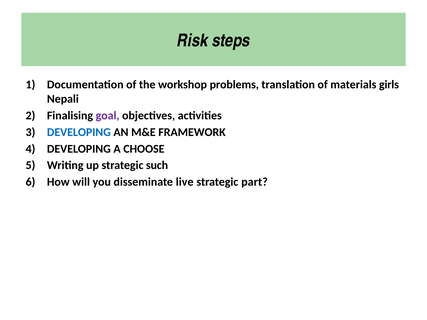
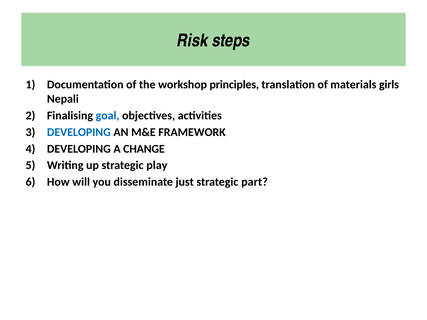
problems: problems -> principles
goal colour: purple -> blue
CHOOSE: CHOOSE -> CHANGE
such: such -> play
live: live -> just
